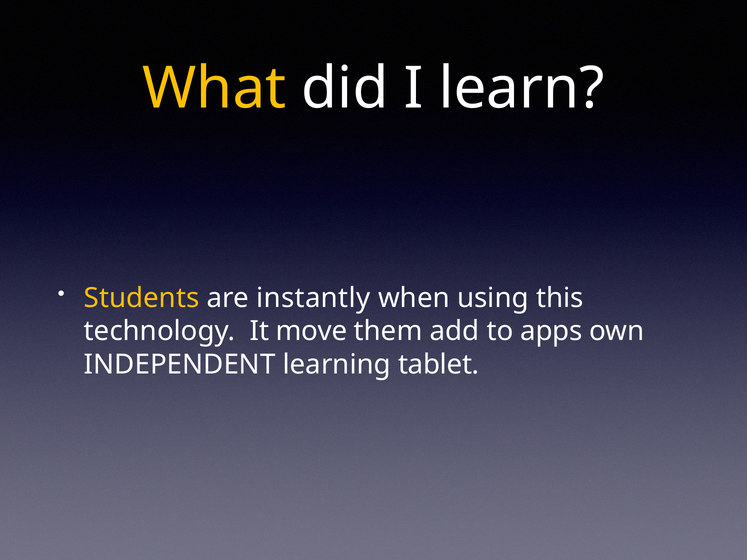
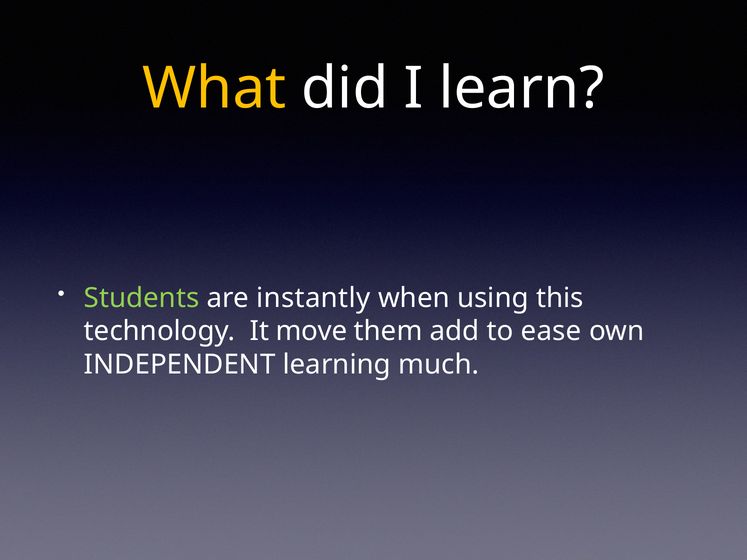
Students colour: yellow -> light green
apps: apps -> ease
tablet: tablet -> much
